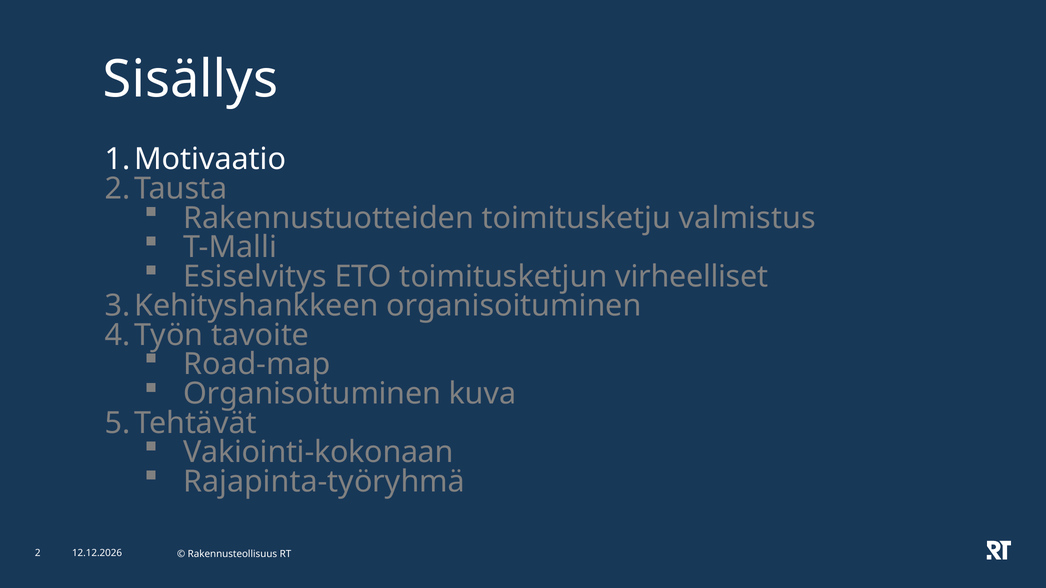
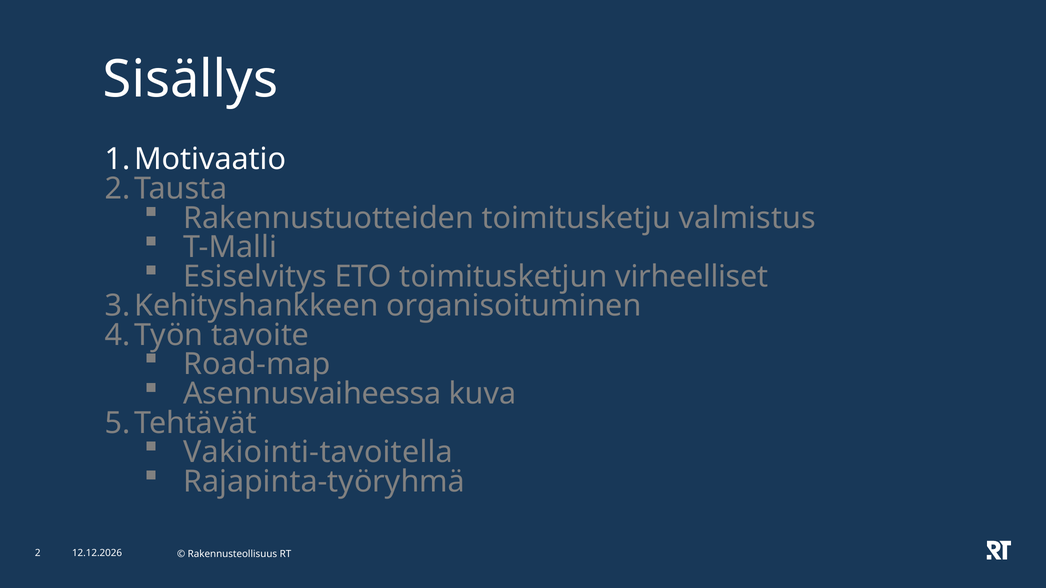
Organisoituminen at (312, 394): Organisoituminen -> Asennusvaiheessa
Vakiointi-kokonaan: Vakiointi-kokonaan -> Vakiointi-tavoitella
